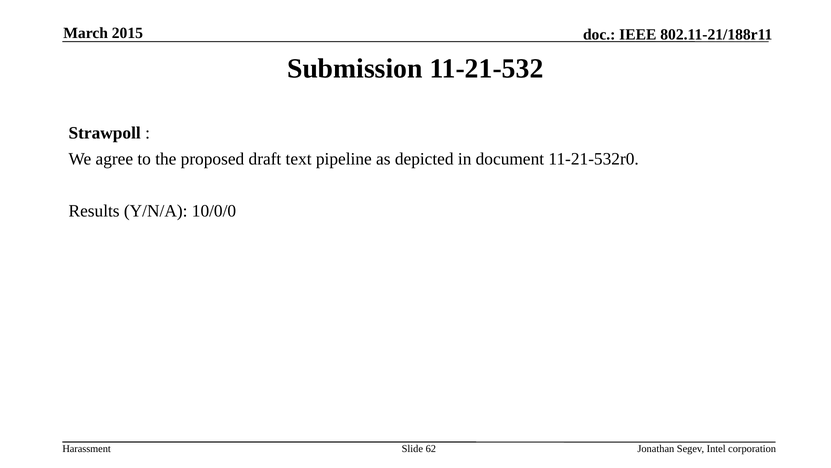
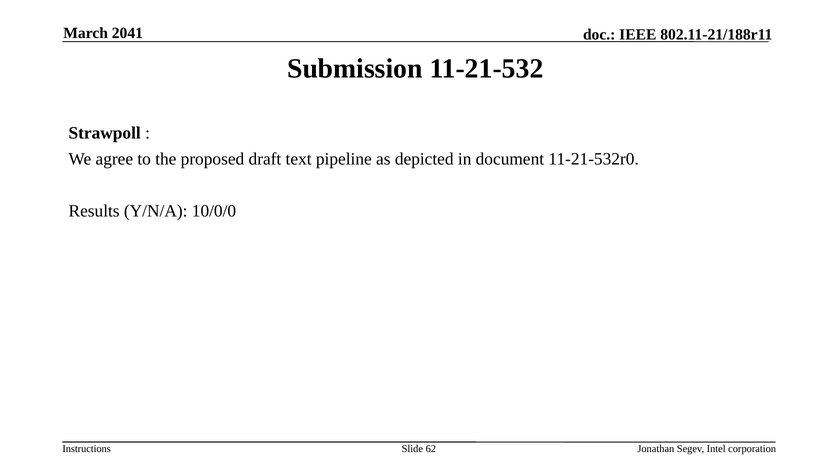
2015: 2015 -> 2041
Harassment: Harassment -> Instructions
